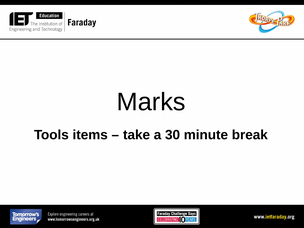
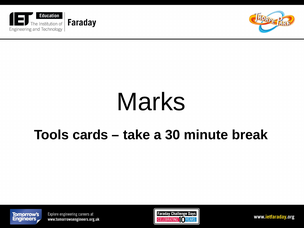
items: items -> cards
